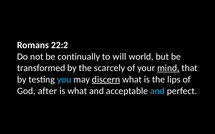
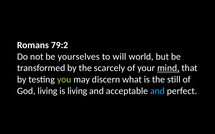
22:2: 22:2 -> 79:2
continually: continually -> yourselves
you colour: light blue -> light green
discern underline: present -> none
lips: lips -> still
God after: after -> living
is what: what -> living
